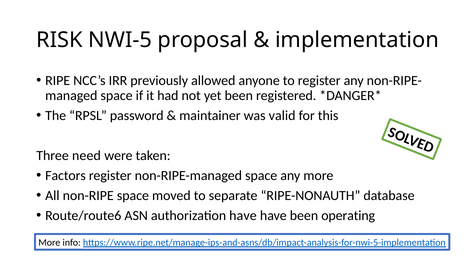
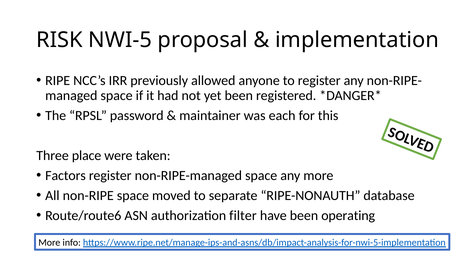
valid: valid -> each
need: need -> place
authorization have: have -> filter
